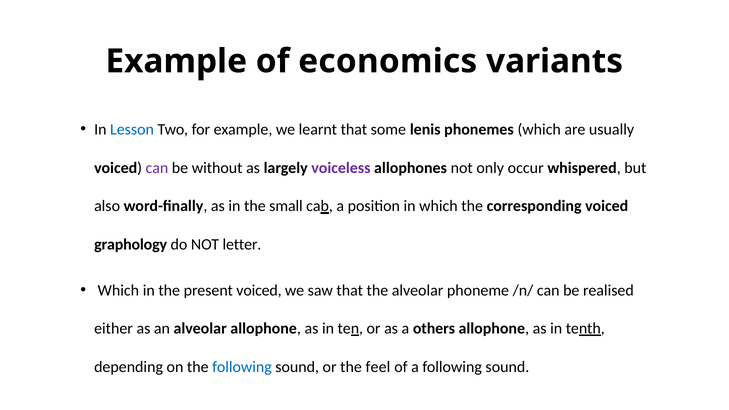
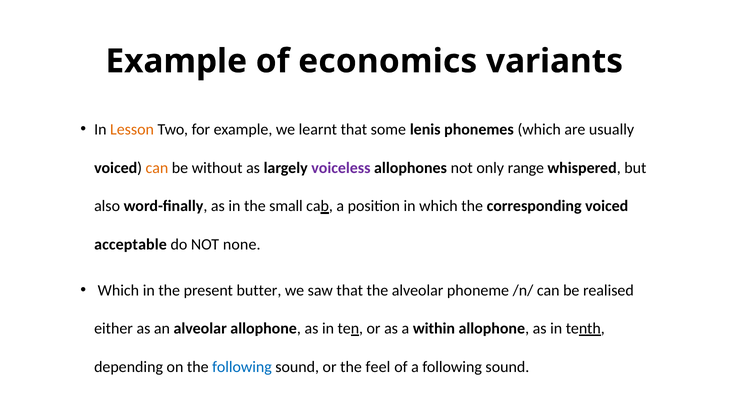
Lesson colour: blue -> orange
can at (157, 168) colour: purple -> orange
occur: occur -> range
graphology: graphology -> acceptable
letter: letter -> none
present voiced: voiced -> butter
others: others -> within
